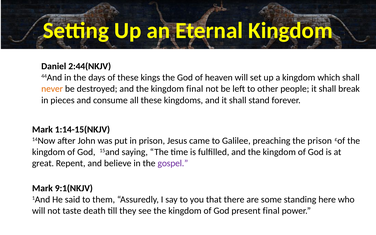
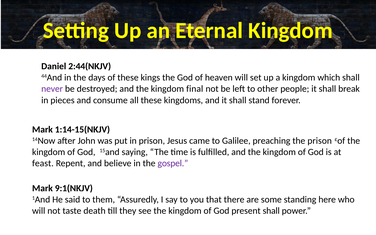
never colour: orange -> purple
great: great -> feast
present final: final -> shall
